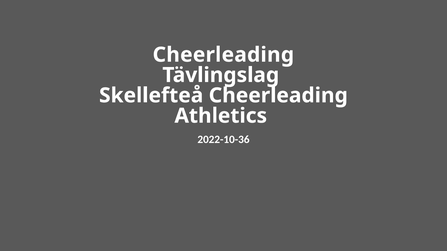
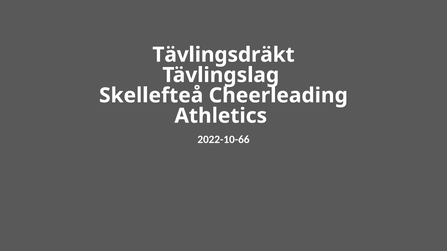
Cheerleading at (223, 55): Cheerleading -> Tävlingsdräkt
2022-10-36: 2022-10-36 -> 2022-10-66
